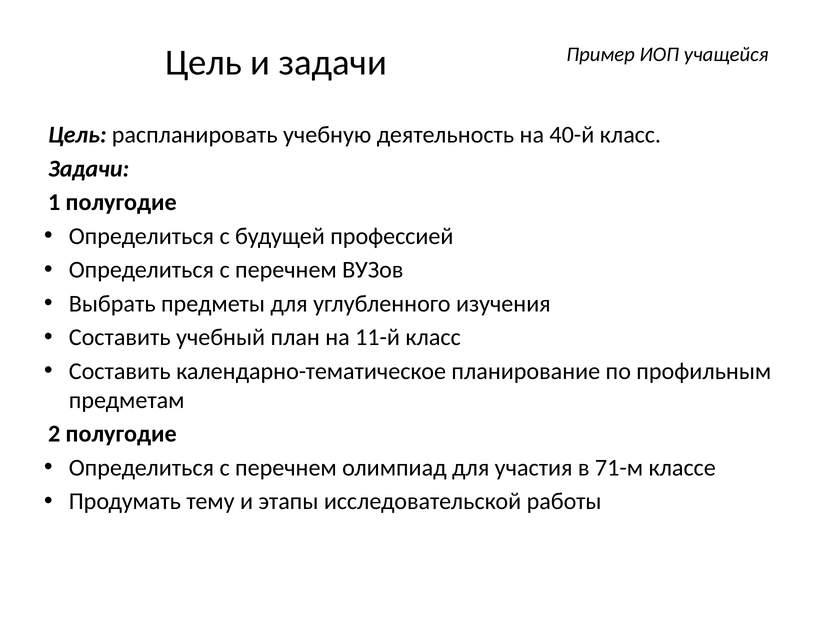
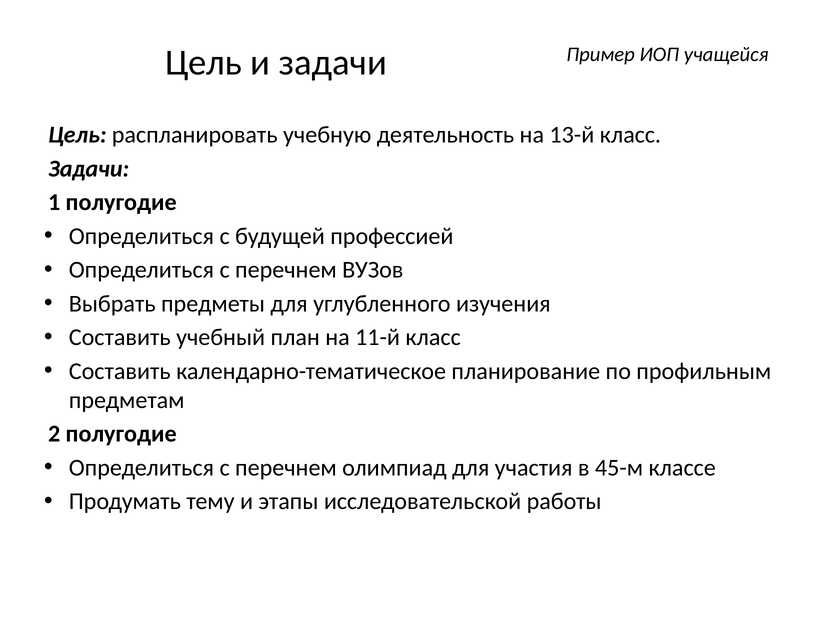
40-й: 40-й -> 13-й
71-м: 71-м -> 45-м
